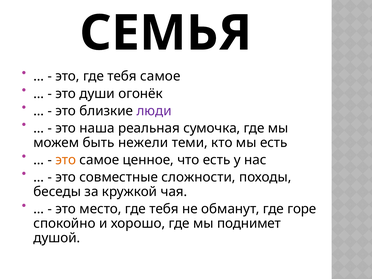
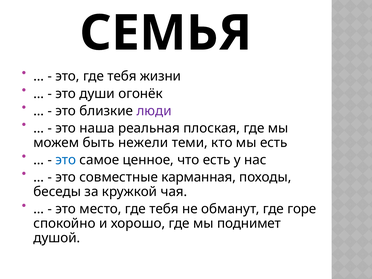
тебя самое: самое -> жизни
сумочка: сумочка -> плоская
это at (66, 160) colour: orange -> blue
сложности: сложности -> карманная
